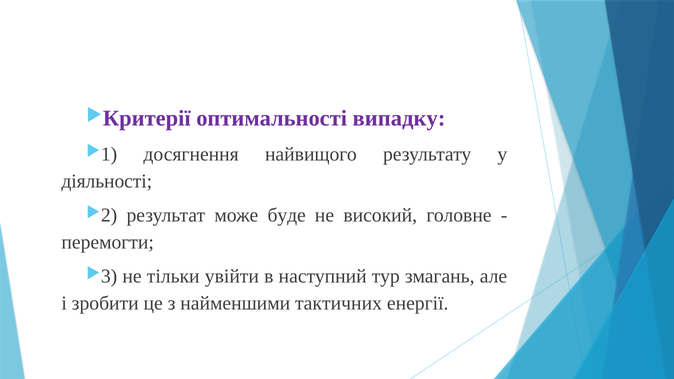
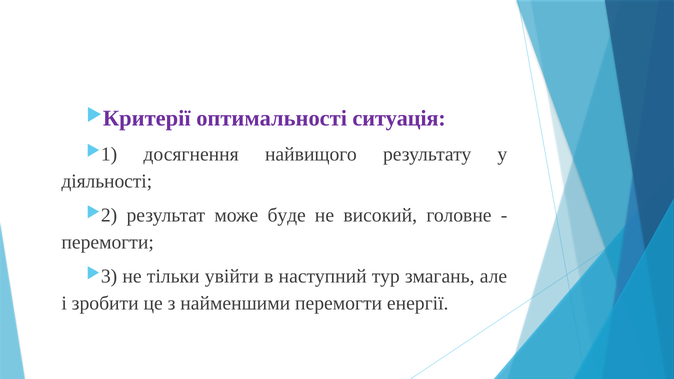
випадку: випадку -> ситуація
найменшими тактичних: тактичних -> перемогти
